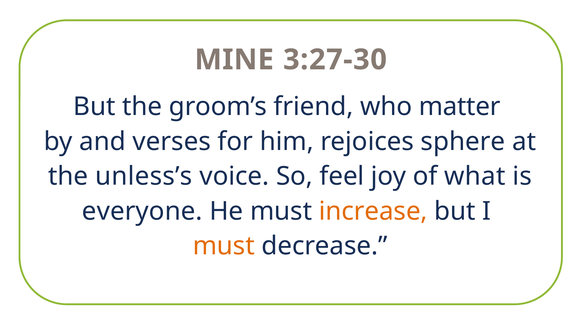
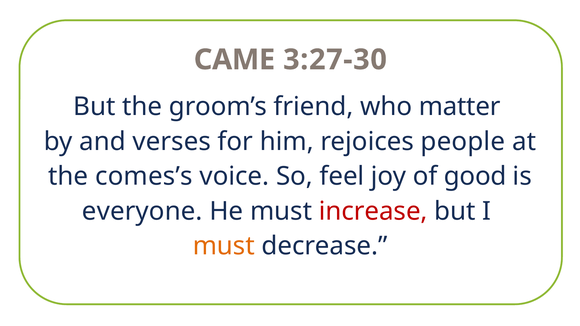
MINE: MINE -> CAME
sphere: sphere -> people
unless’s: unless’s -> comes’s
what: what -> good
increase colour: orange -> red
